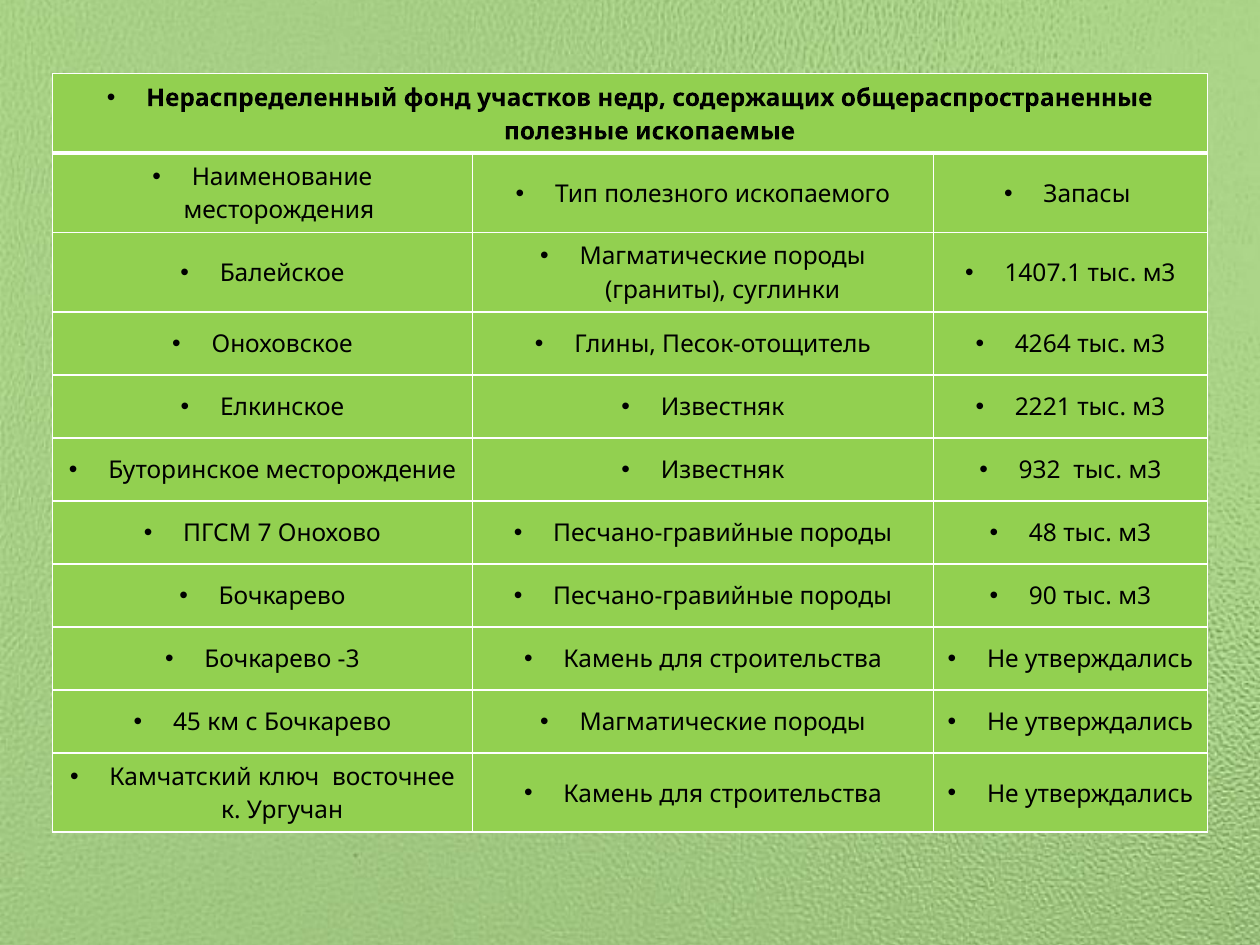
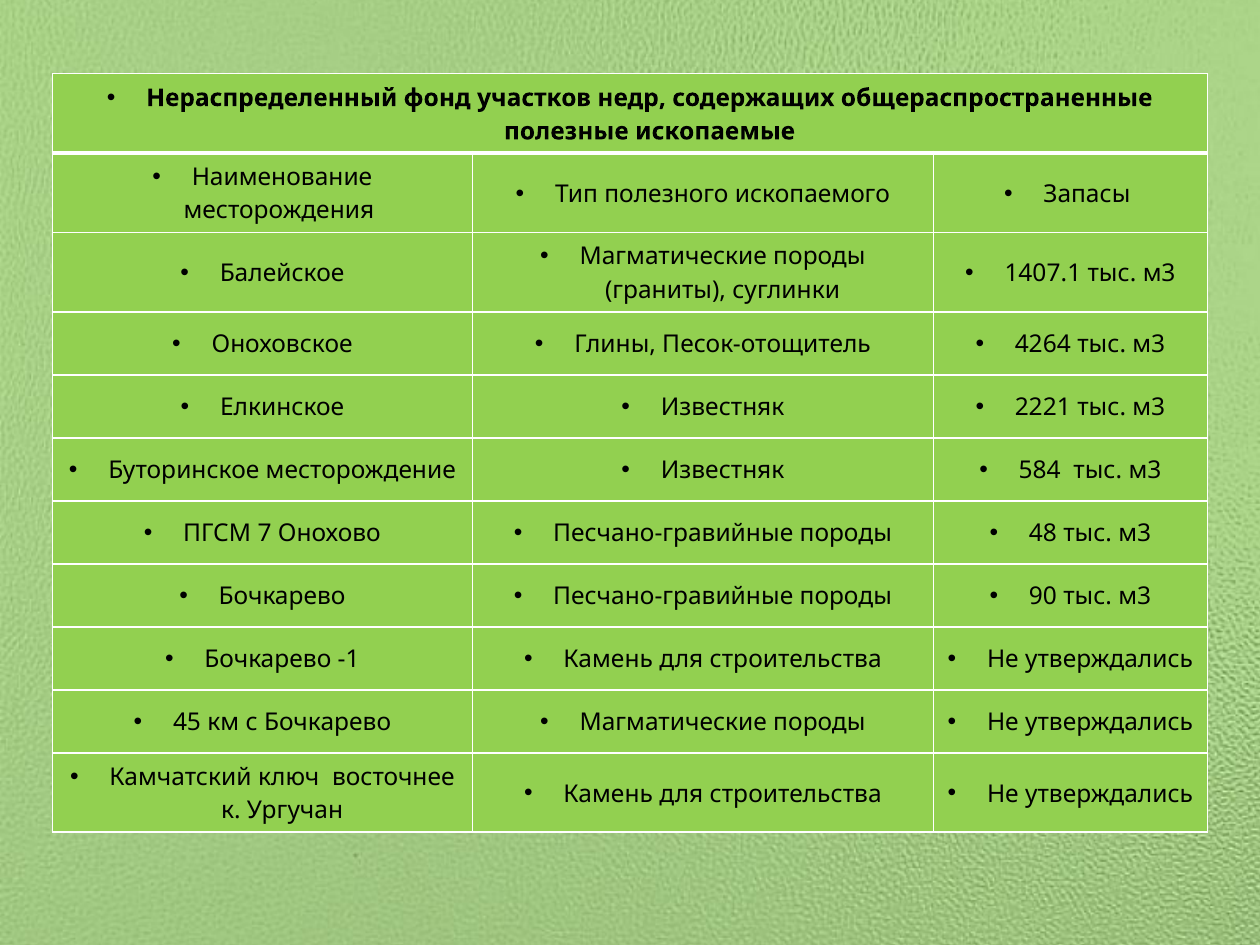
932: 932 -> 584
-3: -3 -> -1
